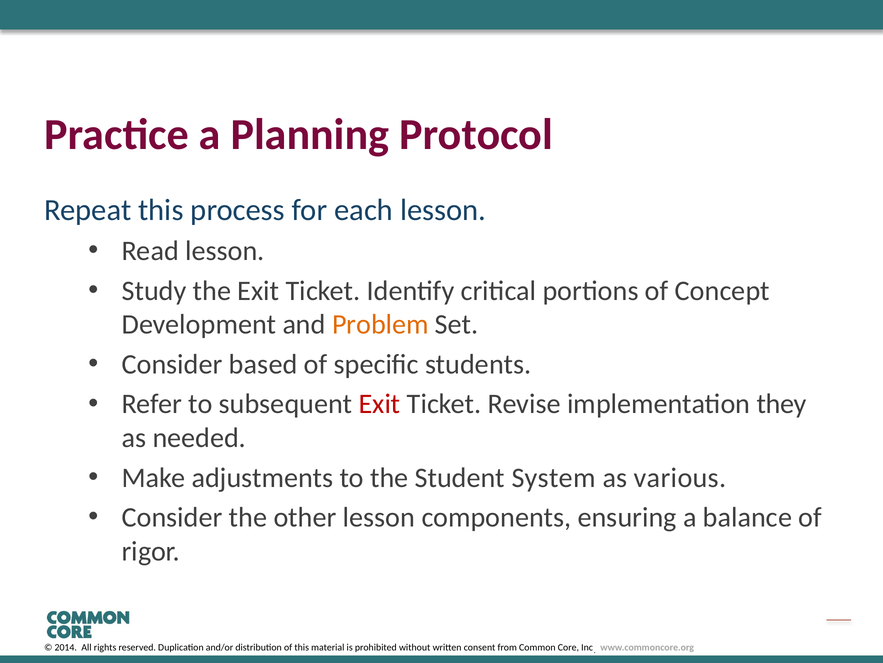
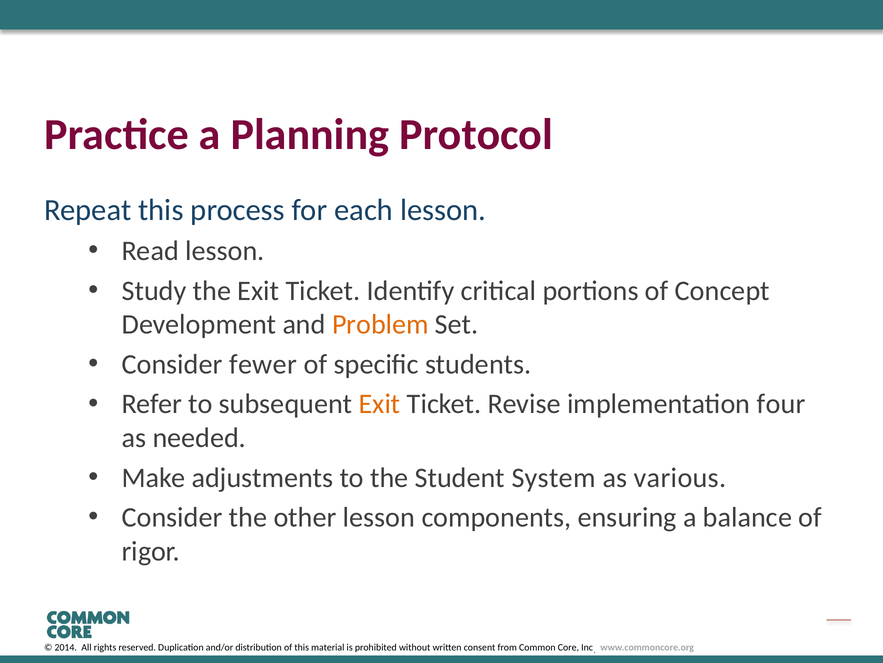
based: based -> fewer
Exit at (379, 404) colour: red -> orange
they: they -> four
